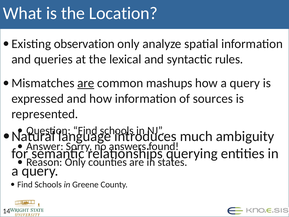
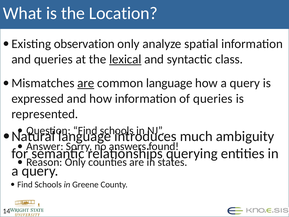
lexical underline: none -> present
rules: rules -> class
common mashups: mashups -> language
of sources: sources -> queries
